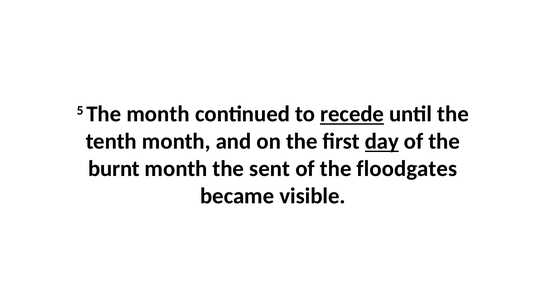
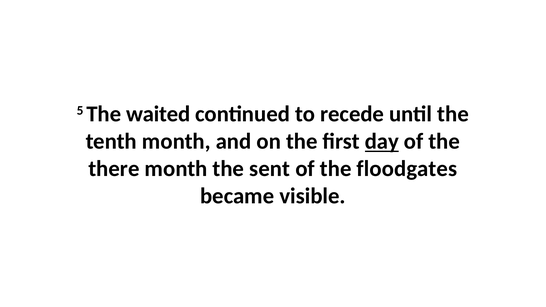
The month: month -> waited
recede underline: present -> none
burnt: burnt -> there
